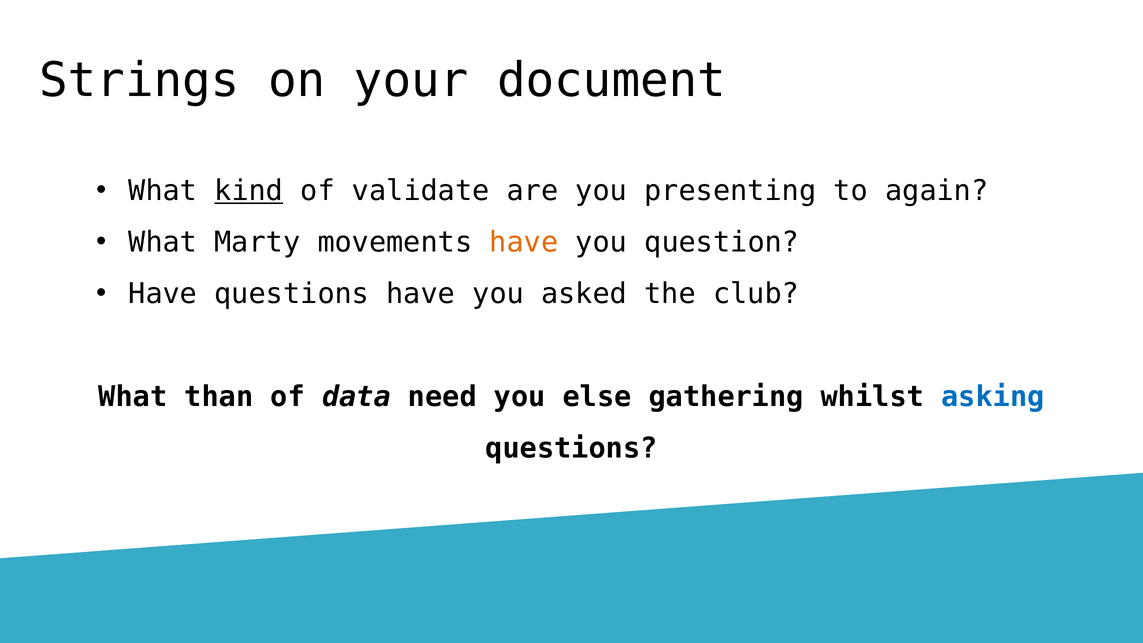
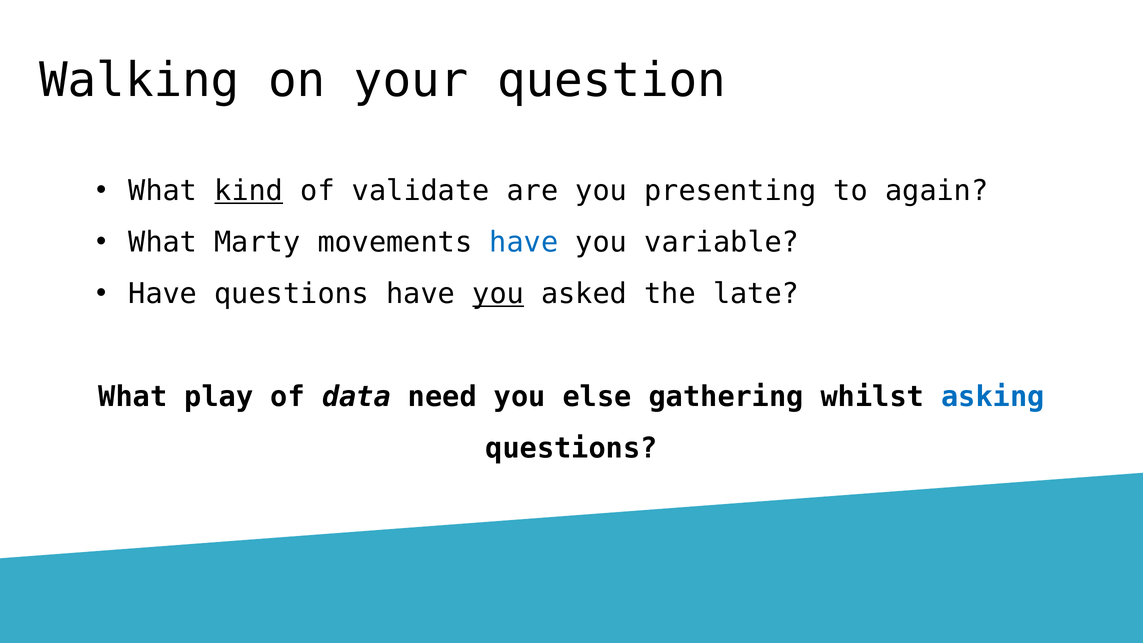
Strings: Strings -> Walking
document: document -> question
have at (524, 242) colour: orange -> blue
question: question -> variable
you at (498, 294) underline: none -> present
club: club -> late
than: than -> play
